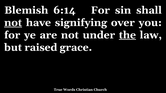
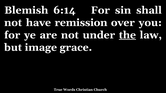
not at (13, 23) underline: present -> none
signifying: signifying -> remission
raised: raised -> image
